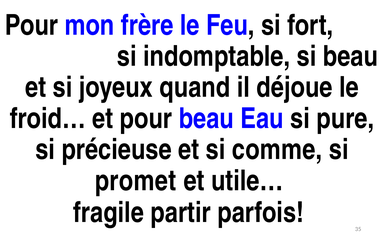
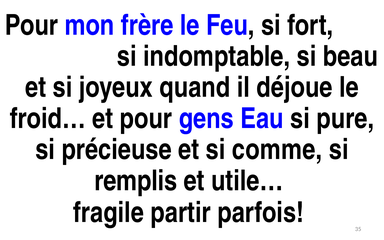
pour beau: beau -> gens
promet: promet -> remplis
